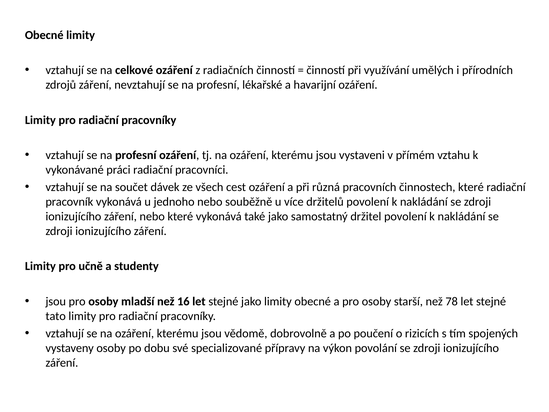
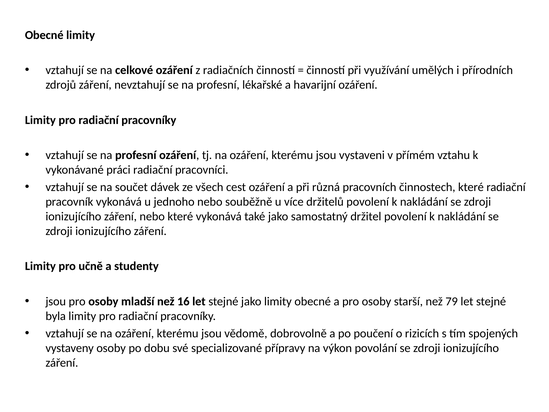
78: 78 -> 79
tato: tato -> byla
